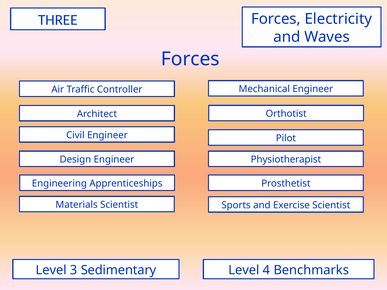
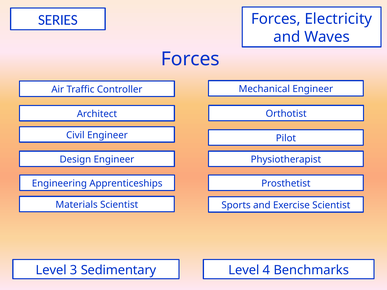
THREE: THREE -> SERIES
